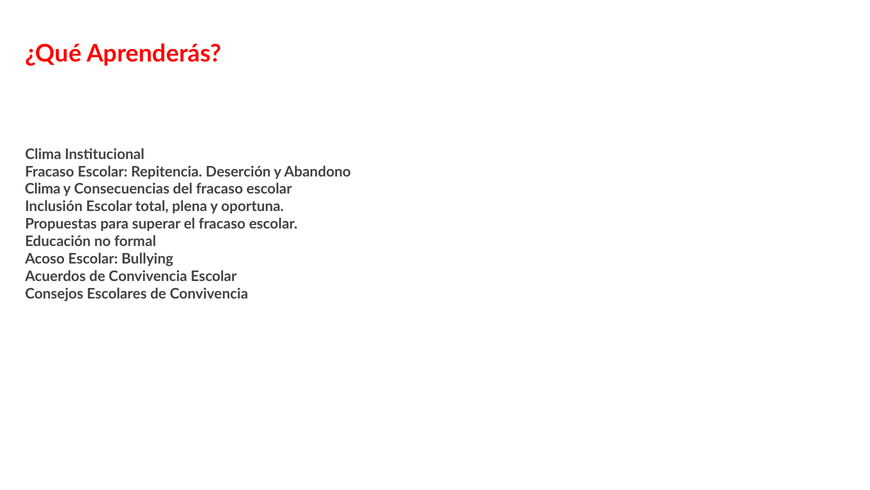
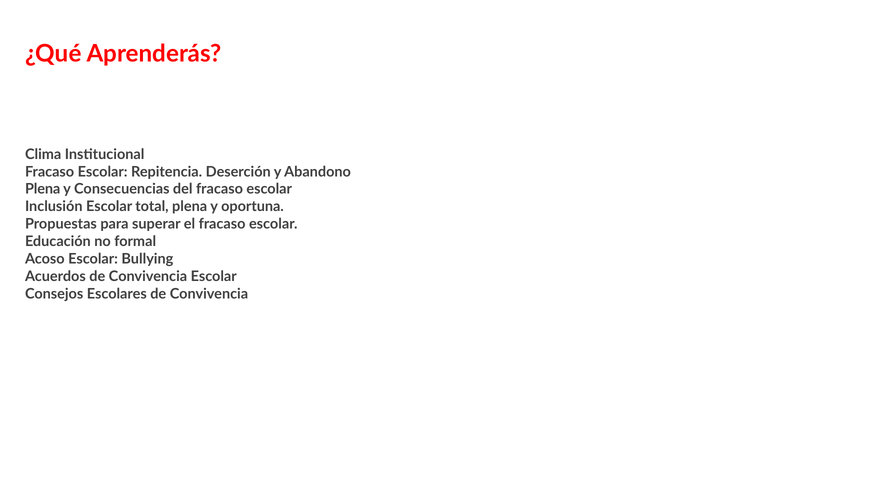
Clima at (43, 189): Clima -> Plena
